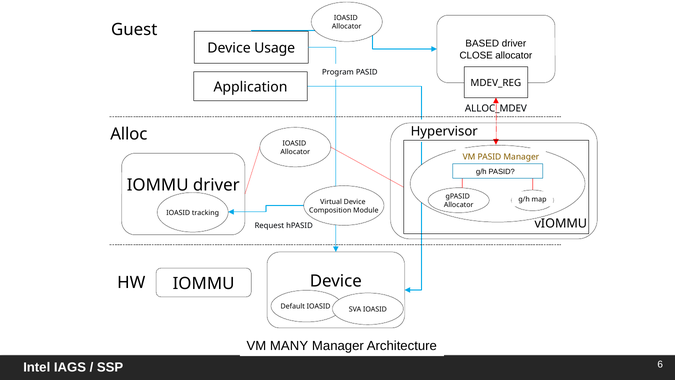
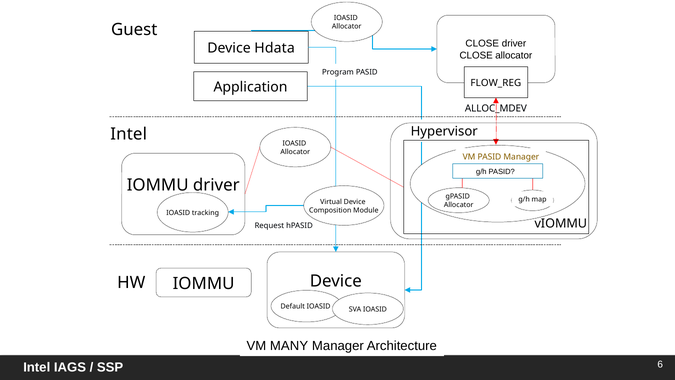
BASED at (482, 44): BASED -> CLOSE
Usage: Usage -> Hdata
MDEV_REG: MDEV_REG -> FLOW_REG
Alloc at (129, 134): Alloc -> Intel
